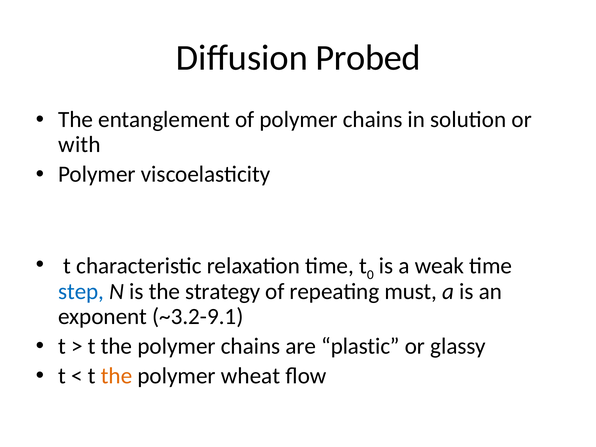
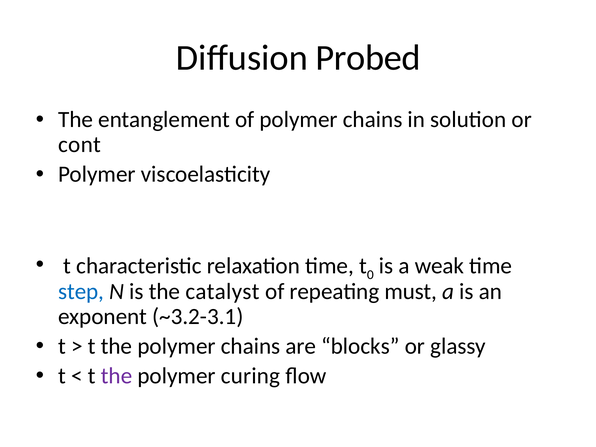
with: with -> cont
strategy: strategy -> catalyst
~3.2-9.1: ~3.2-9.1 -> ~3.2-3.1
plastic: plastic -> blocks
the at (116, 376) colour: orange -> purple
wheat: wheat -> curing
